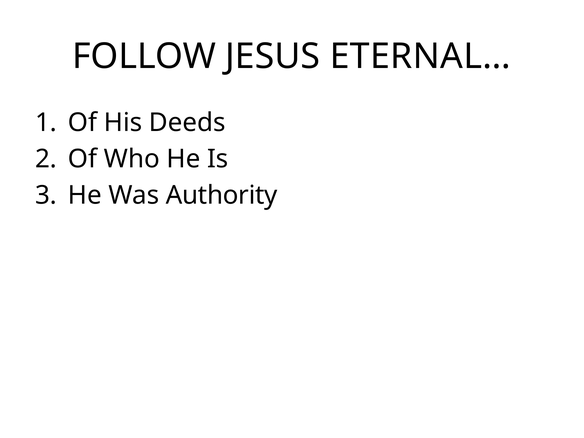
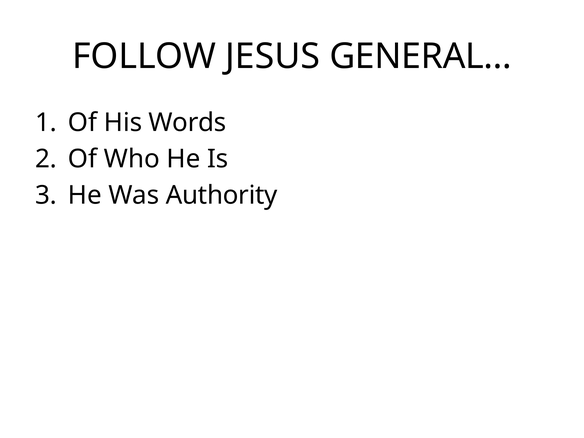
ETERNAL…: ETERNAL… -> GENERAL…
Deeds: Deeds -> Words
